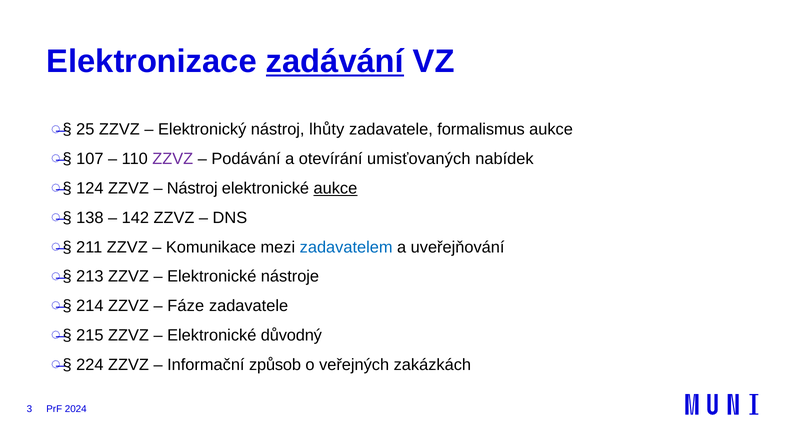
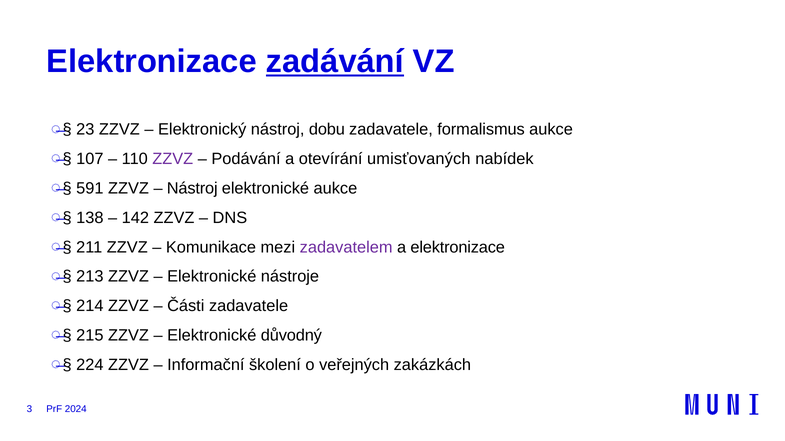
25: 25 -> 23
lhůty: lhůty -> dobu
124: 124 -> 591
aukce at (335, 189) underline: present -> none
zadavatelem colour: blue -> purple
a uveřejňování: uveřejňování -> elektronizace
Fáze: Fáze -> Části
způsob: způsob -> školení
